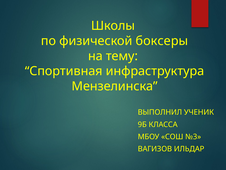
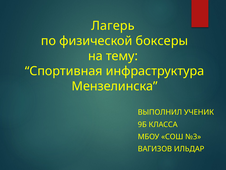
Школы: Школы -> Лагерь
